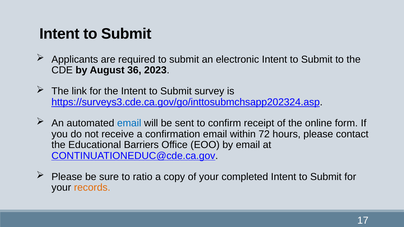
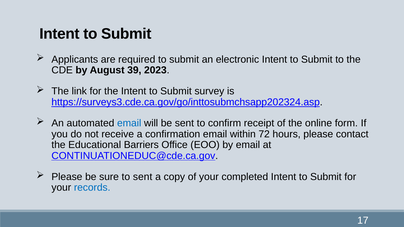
36: 36 -> 39
to ratio: ratio -> sent
records colour: orange -> blue
